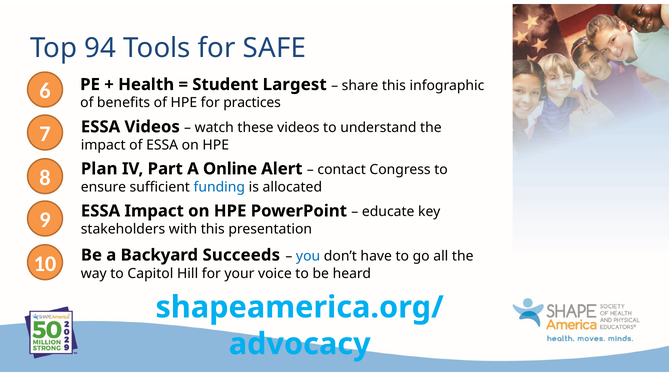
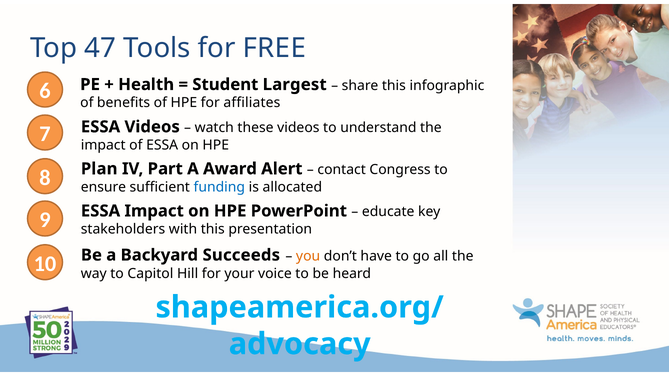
94: 94 -> 47
SAFE: SAFE -> FREE
practices: practices -> affiliates
Online: Online -> Award
you colour: blue -> orange
